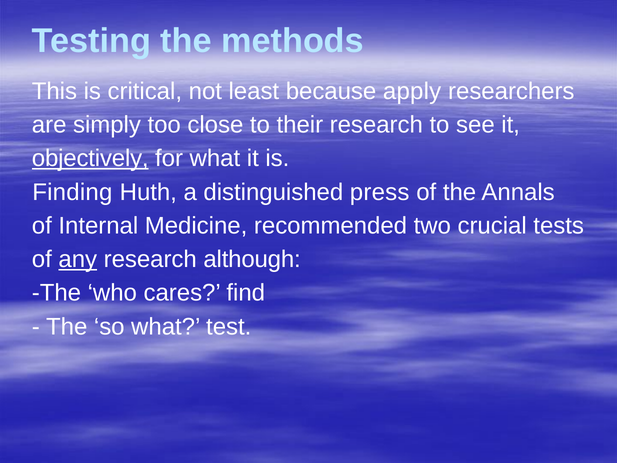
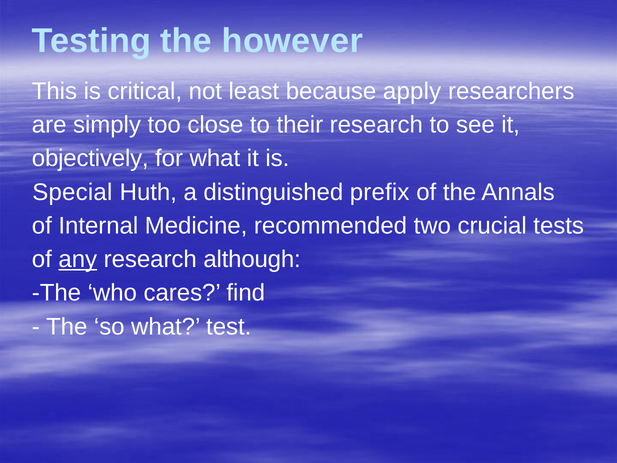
methods: methods -> however
objectively underline: present -> none
Finding: Finding -> Special
press: press -> prefix
